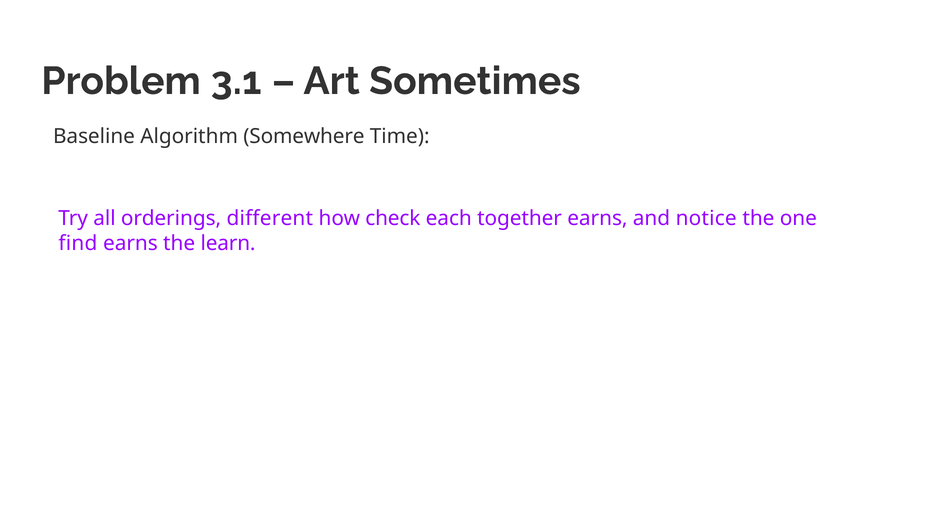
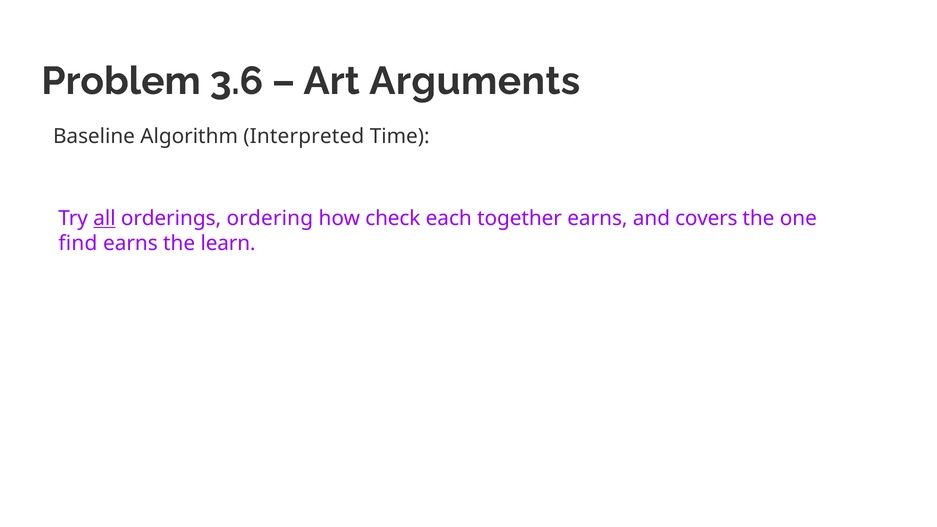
3.1: 3.1 -> 3.6
Sometimes: Sometimes -> Arguments
Somewhere: Somewhere -> Interpreted
all underline: none -> present
different: different -> ordering
notice: notice -> covers
